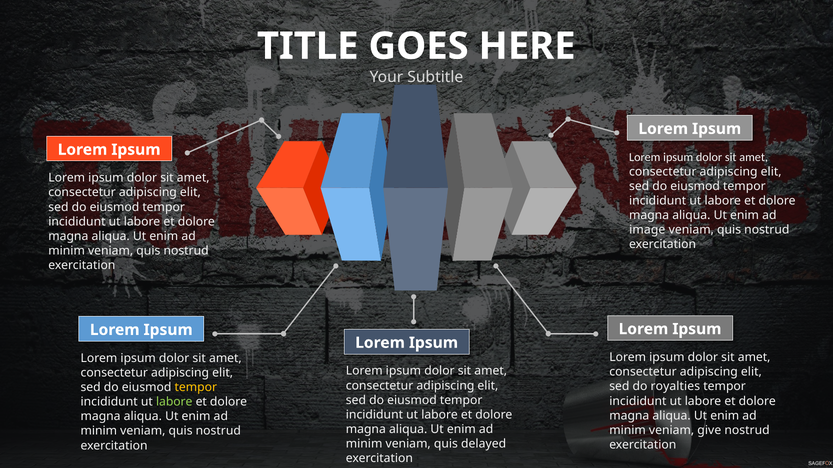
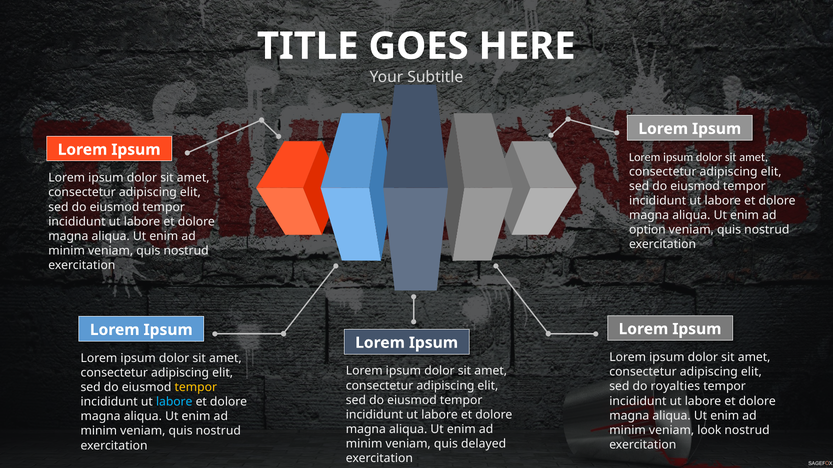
image: image -> option
labore at (174, 402) colour: light green -> light blue
give: give -> look
